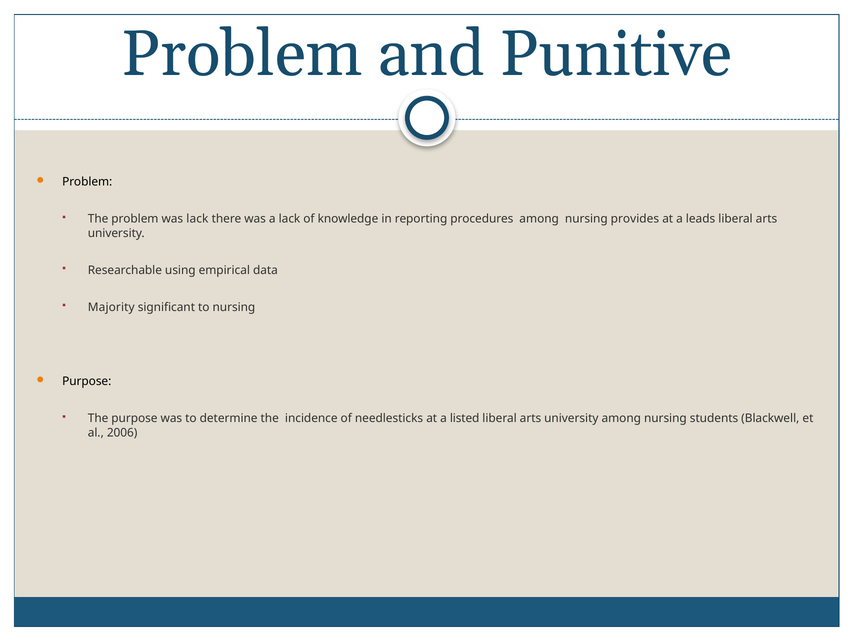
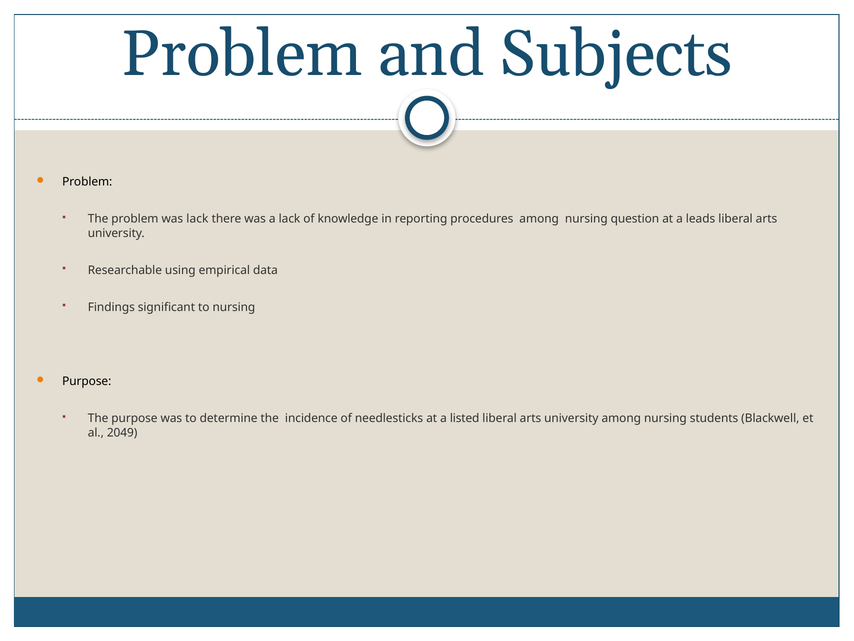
Punitive: Punitive -> Subjects
provides: provides -> question
Majority: Majority -> Findings
2006: 2006 -> 2049
